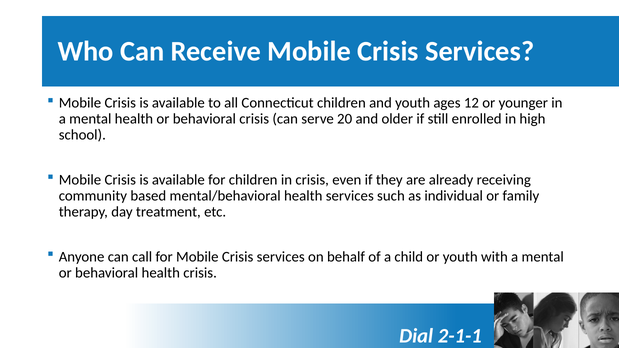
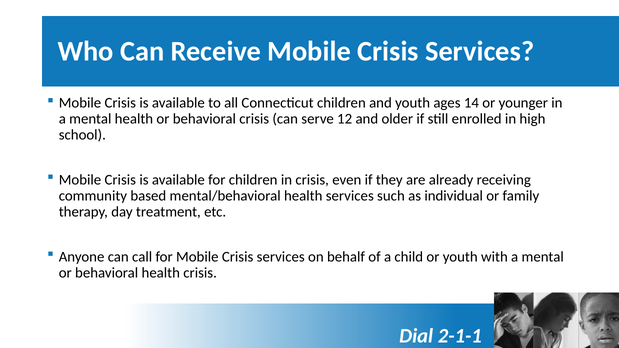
12: 12 -> 14
20: 20 -> 12
